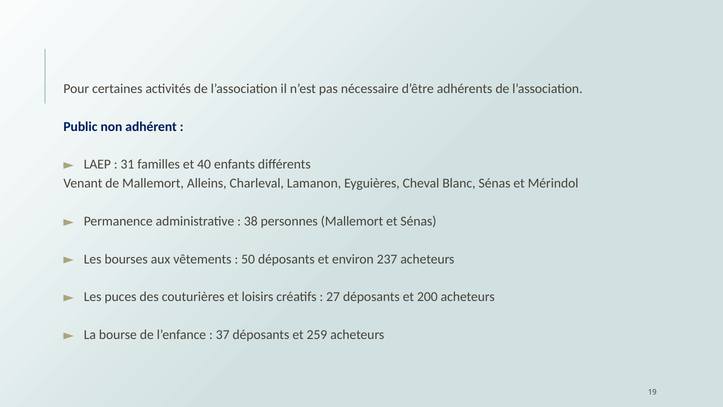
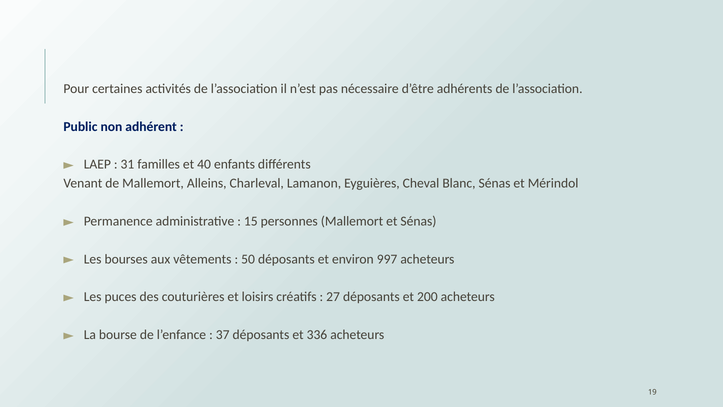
38: 38 -> 15
237: 237 -> 997
259: 259 -> 336
